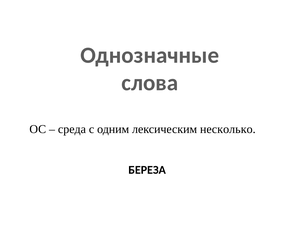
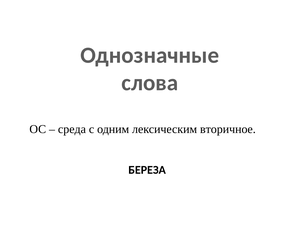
несколько: несколько -> вторичное
